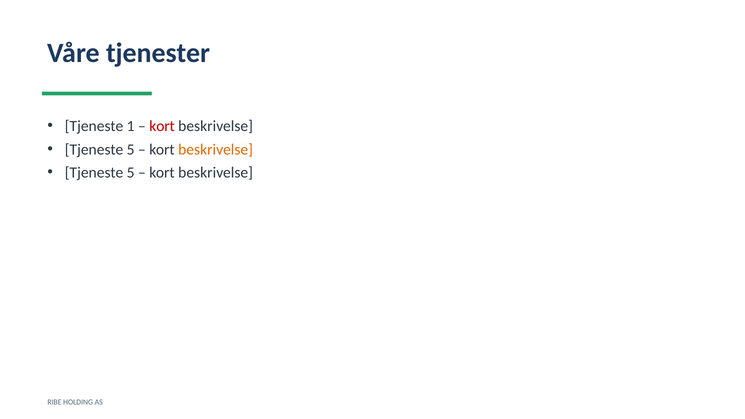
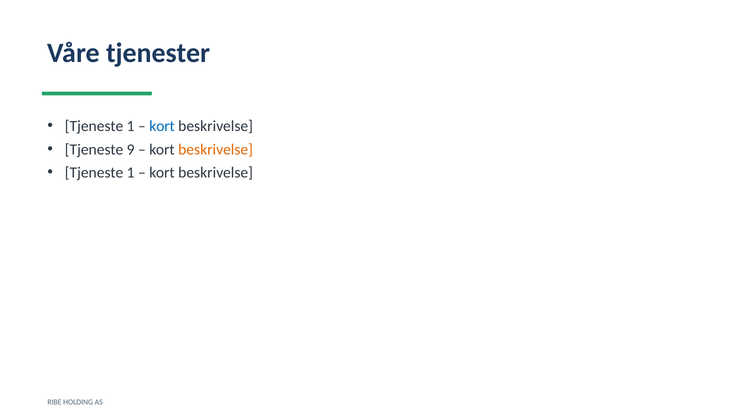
kort at (162, 126) colour: red -> blue
5 at (131, 149): 5 -> 9
5 at (131, 173): 5 -> 1
